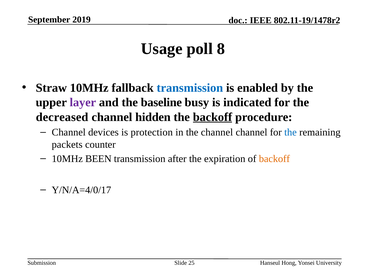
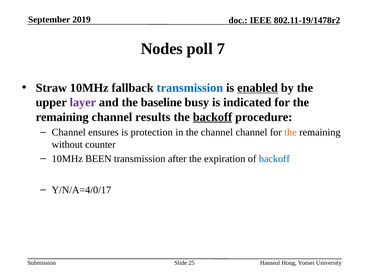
Usage: Usage -> Nodes
8: 8 -> 7
enabled underline: none -> present
decreased at (62, 117): decreased -> remaining
hidden: hidden -> results
devices: devices -> ensures
the at (290, 133) colour: blue -> orange
packets: packets -> without
backoff at (274, 159) colour: orange -> blue
